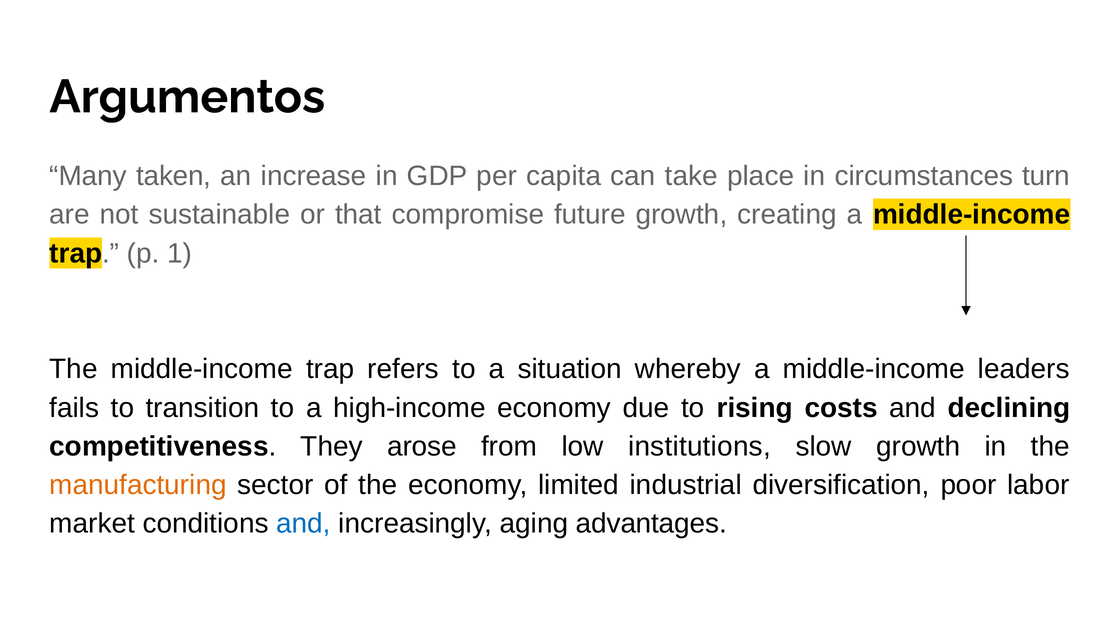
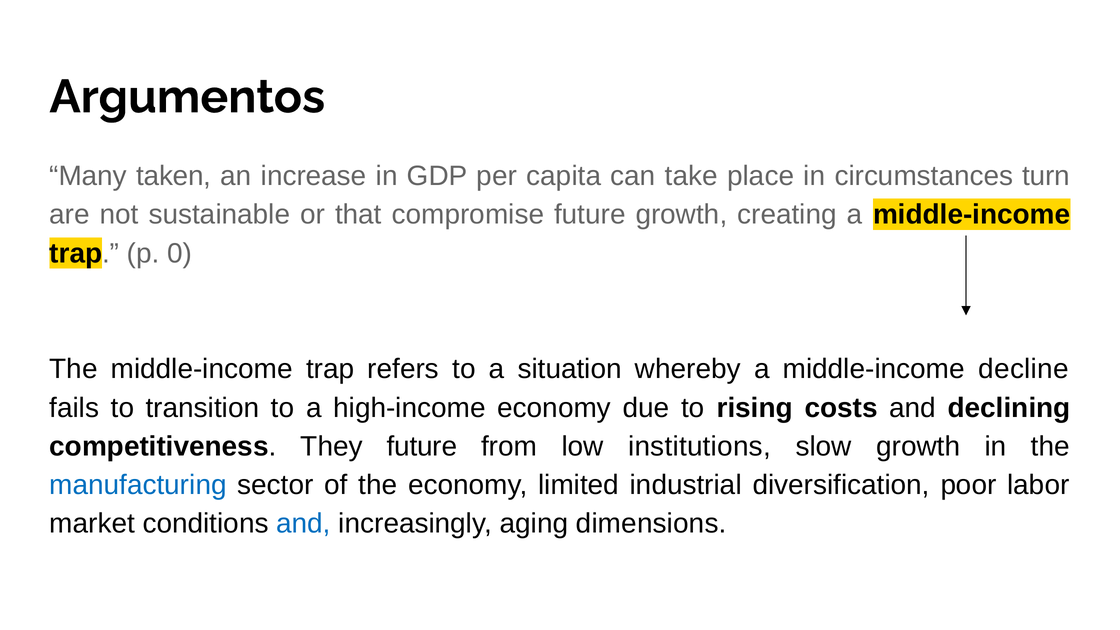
1: 1 -> 0
leaders: leaders -> decline
They arose: arose -> future
manufacturing colour: orange -> blue
advantages: advantages -> dimensions
